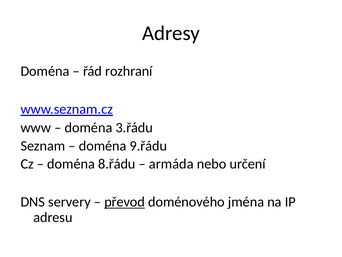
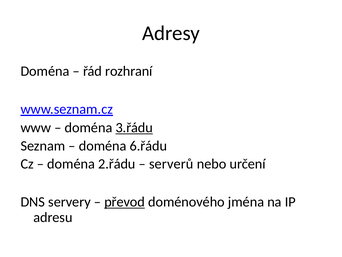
3.řádu underline: none -> present
9.řádu: 9.řádu -> 6.řádu
8.řádu: 8.řádu -> 2.řádu
armáda: armáda -> serverů
